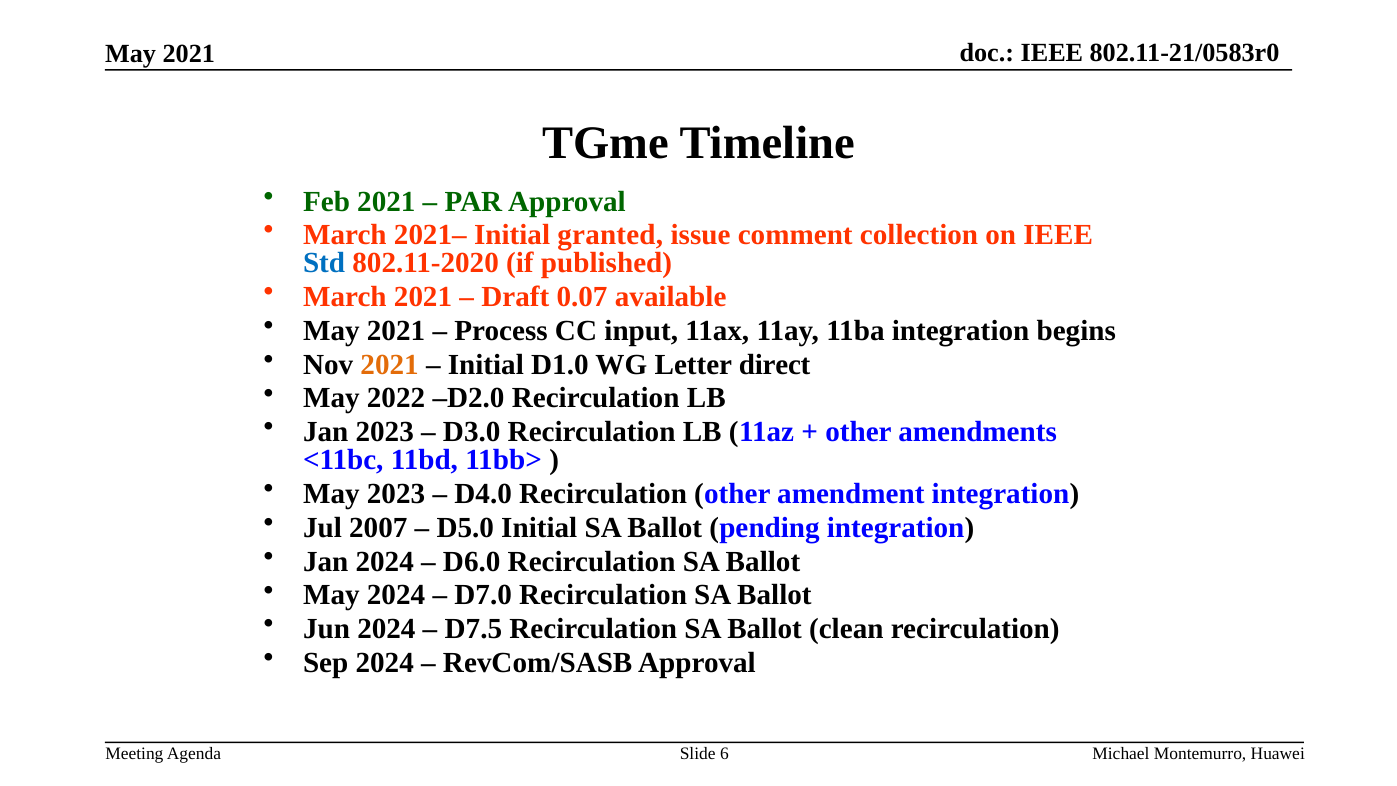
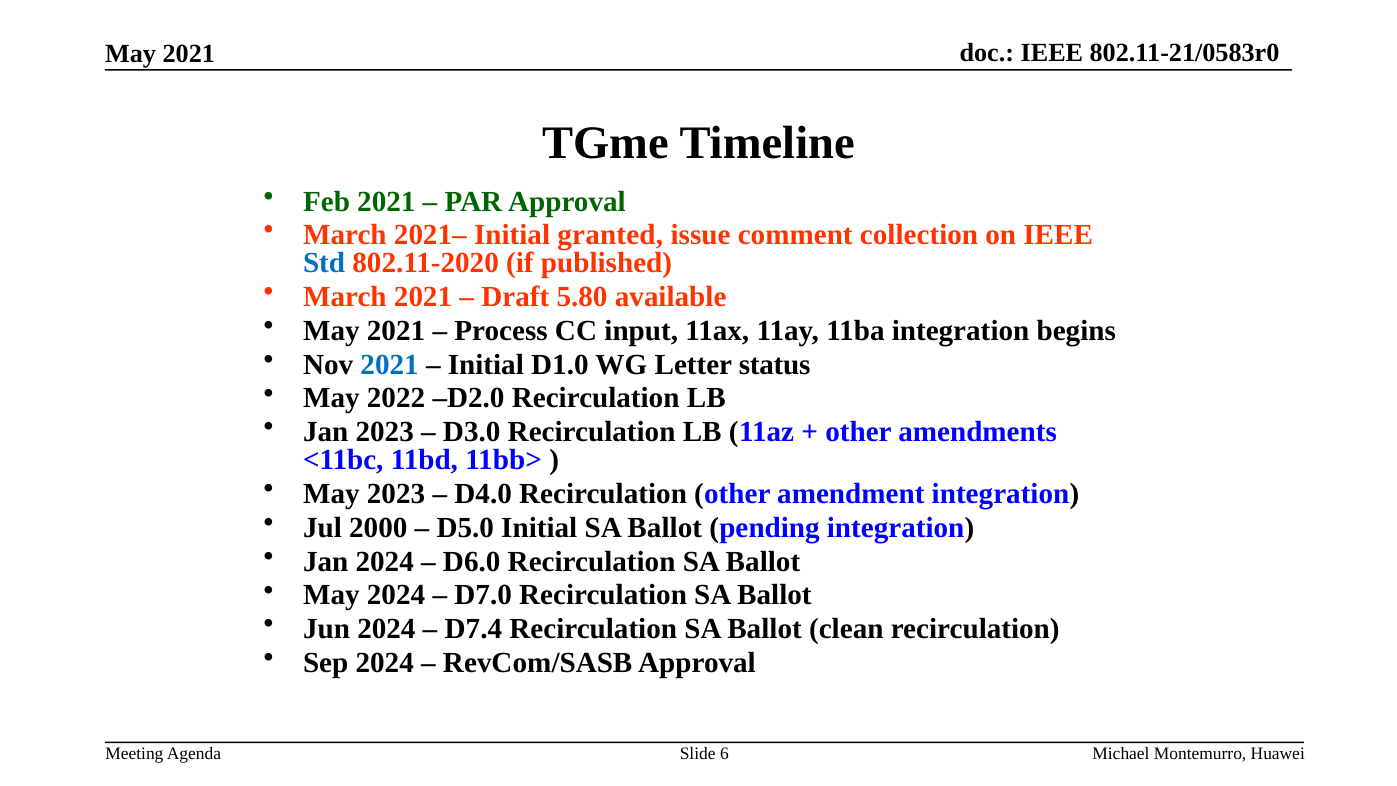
0.07: 0.07 -> 5.80
2021 at (390, 364) colour: orange -> blue
direct: direct -> status
2007: 2007 -> 2000
D7.5: D7.5 -> D7.4
